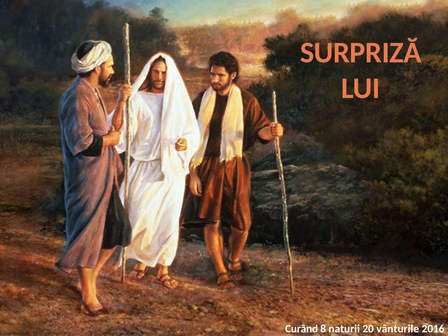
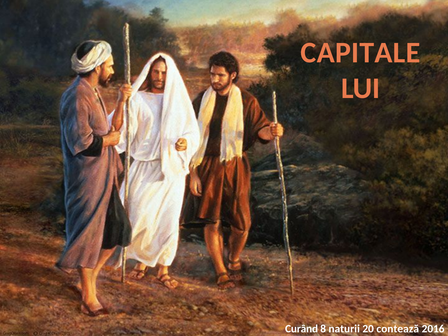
SURPRIZĂ: SURPRIZĂ -> CAPITALE
vânturile: vânturile -> contează
